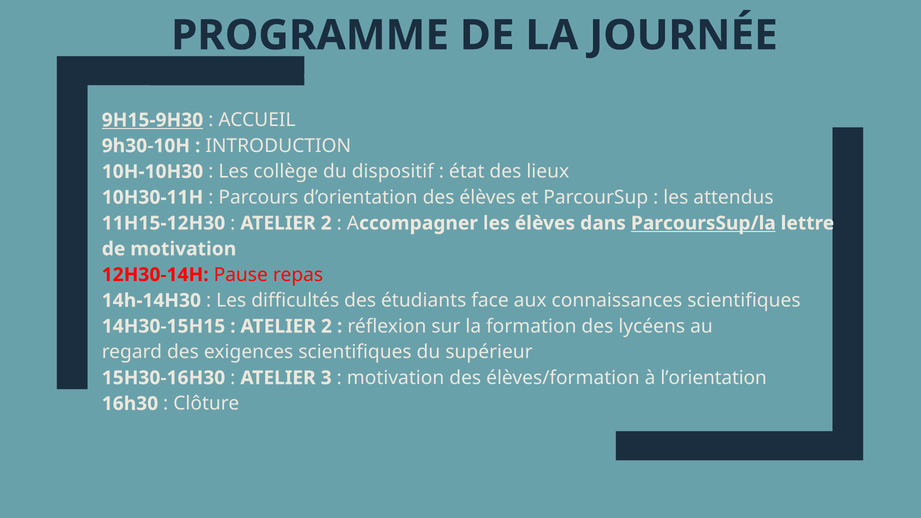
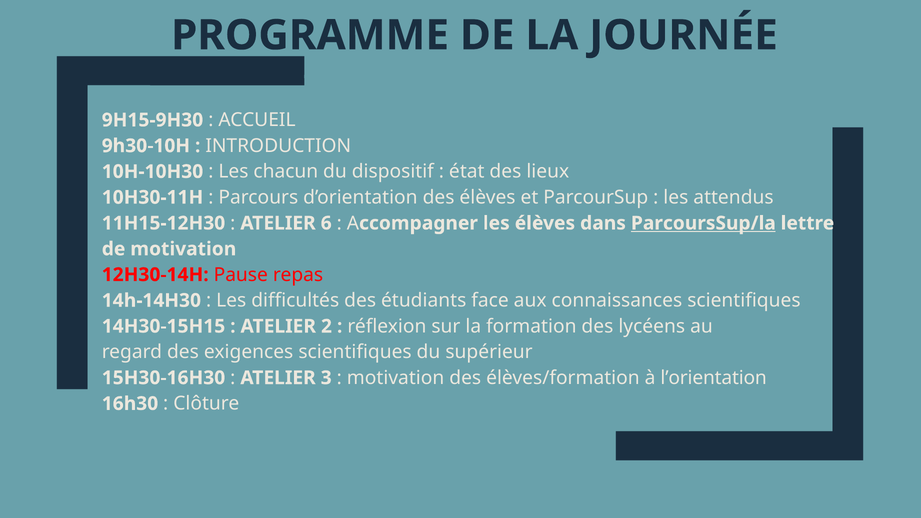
9H15-9H30 underline: present -> none
collège: collège -> chacun
2 at (326, 223): 2 -> 6
